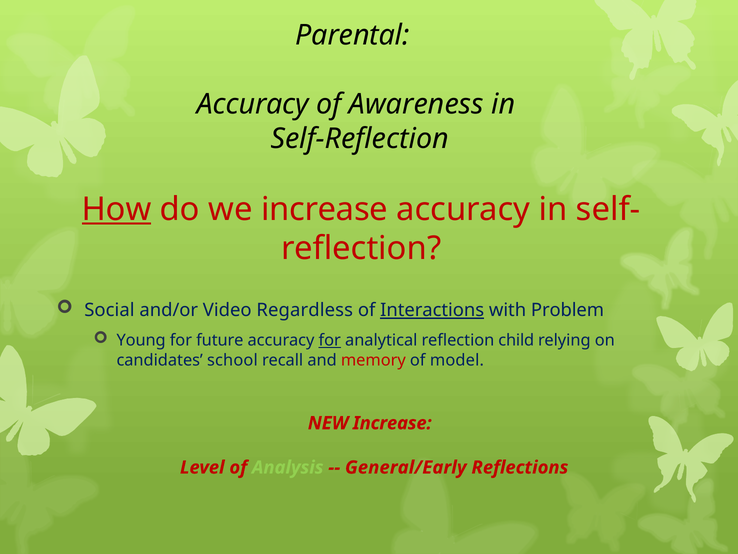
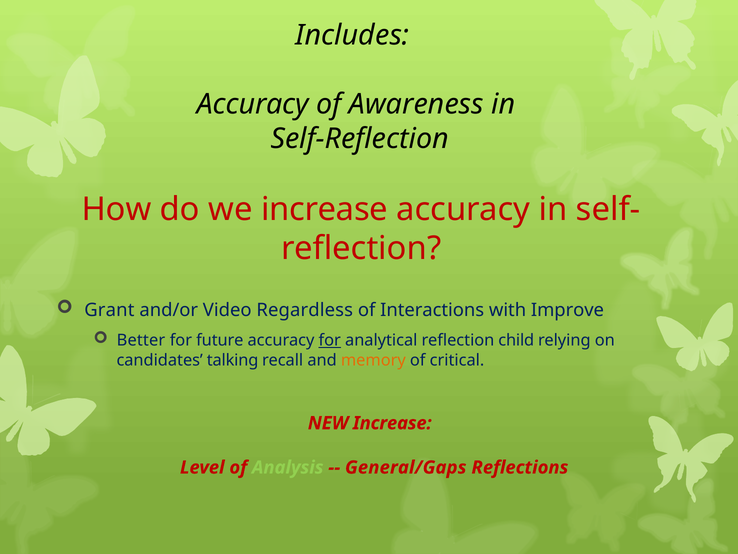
Parental: Parental -> Includes
How underline: present -> none
Social: Social -> Grant
Interactions underline: present -> none
Problem: Problem -> Improve
Young: Young -> Better
school: school -> talking
memory colour: red -> orange
model: model -> critical
General/Early: General/Early -> General/Gaps
